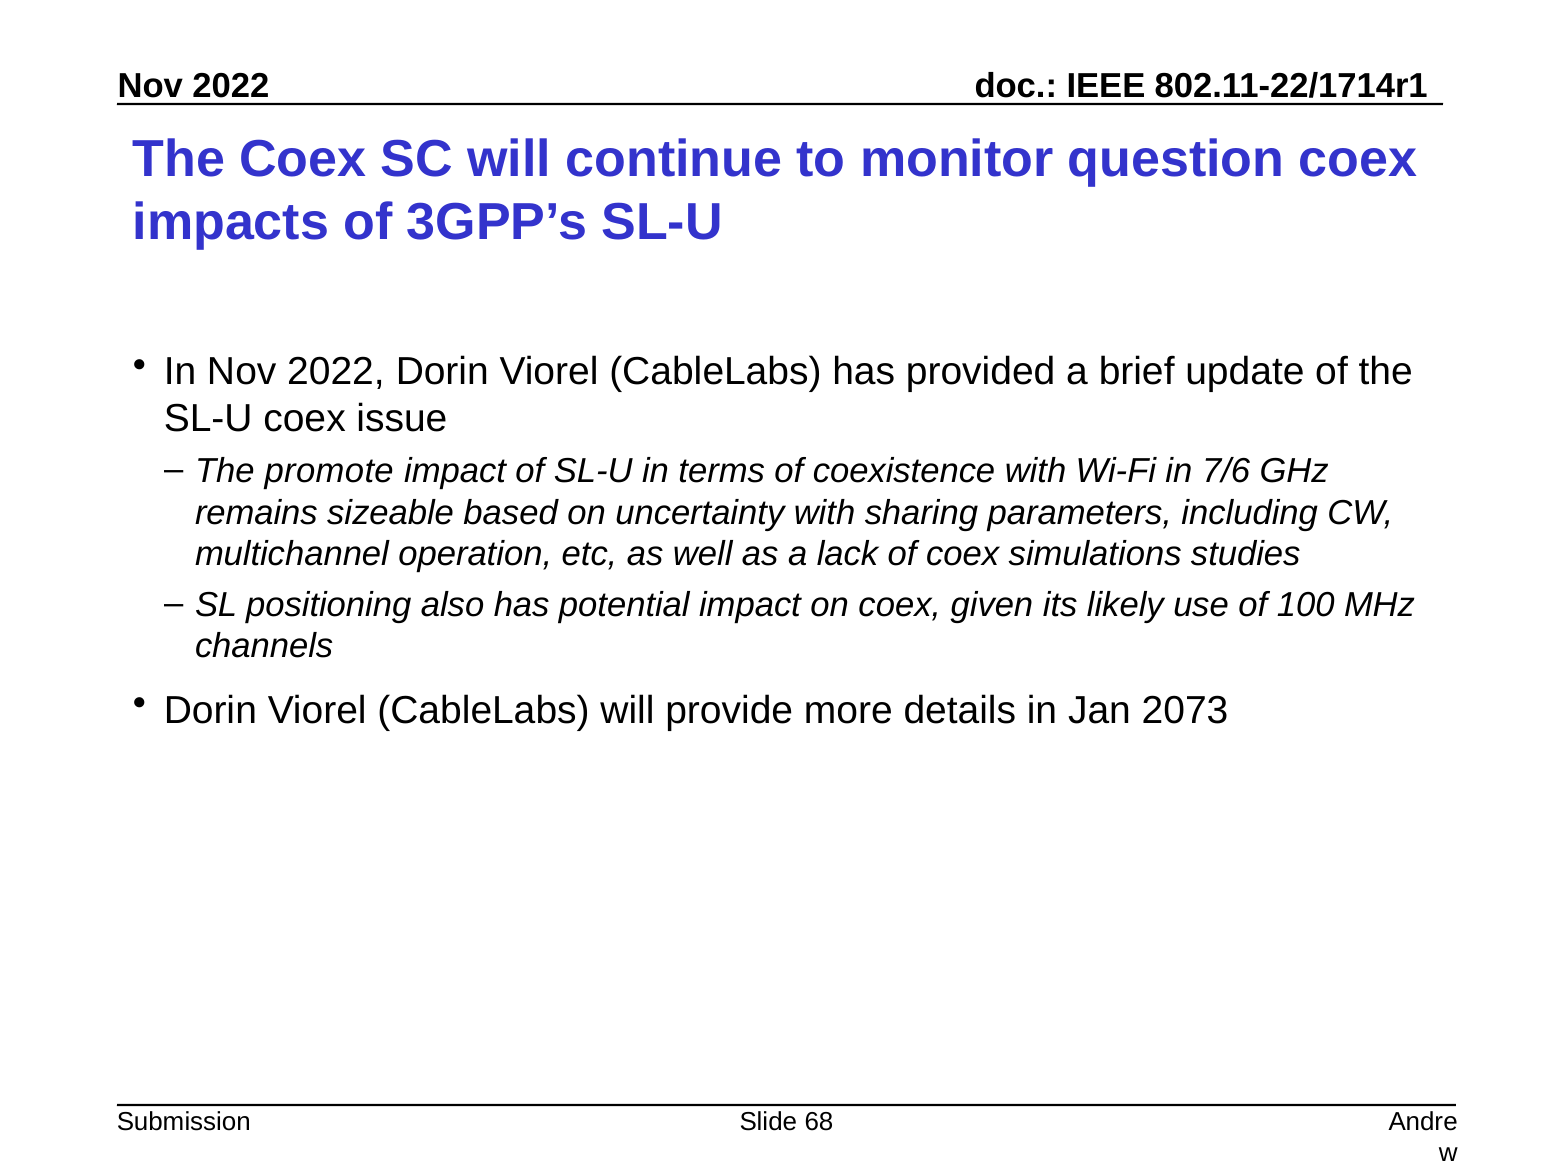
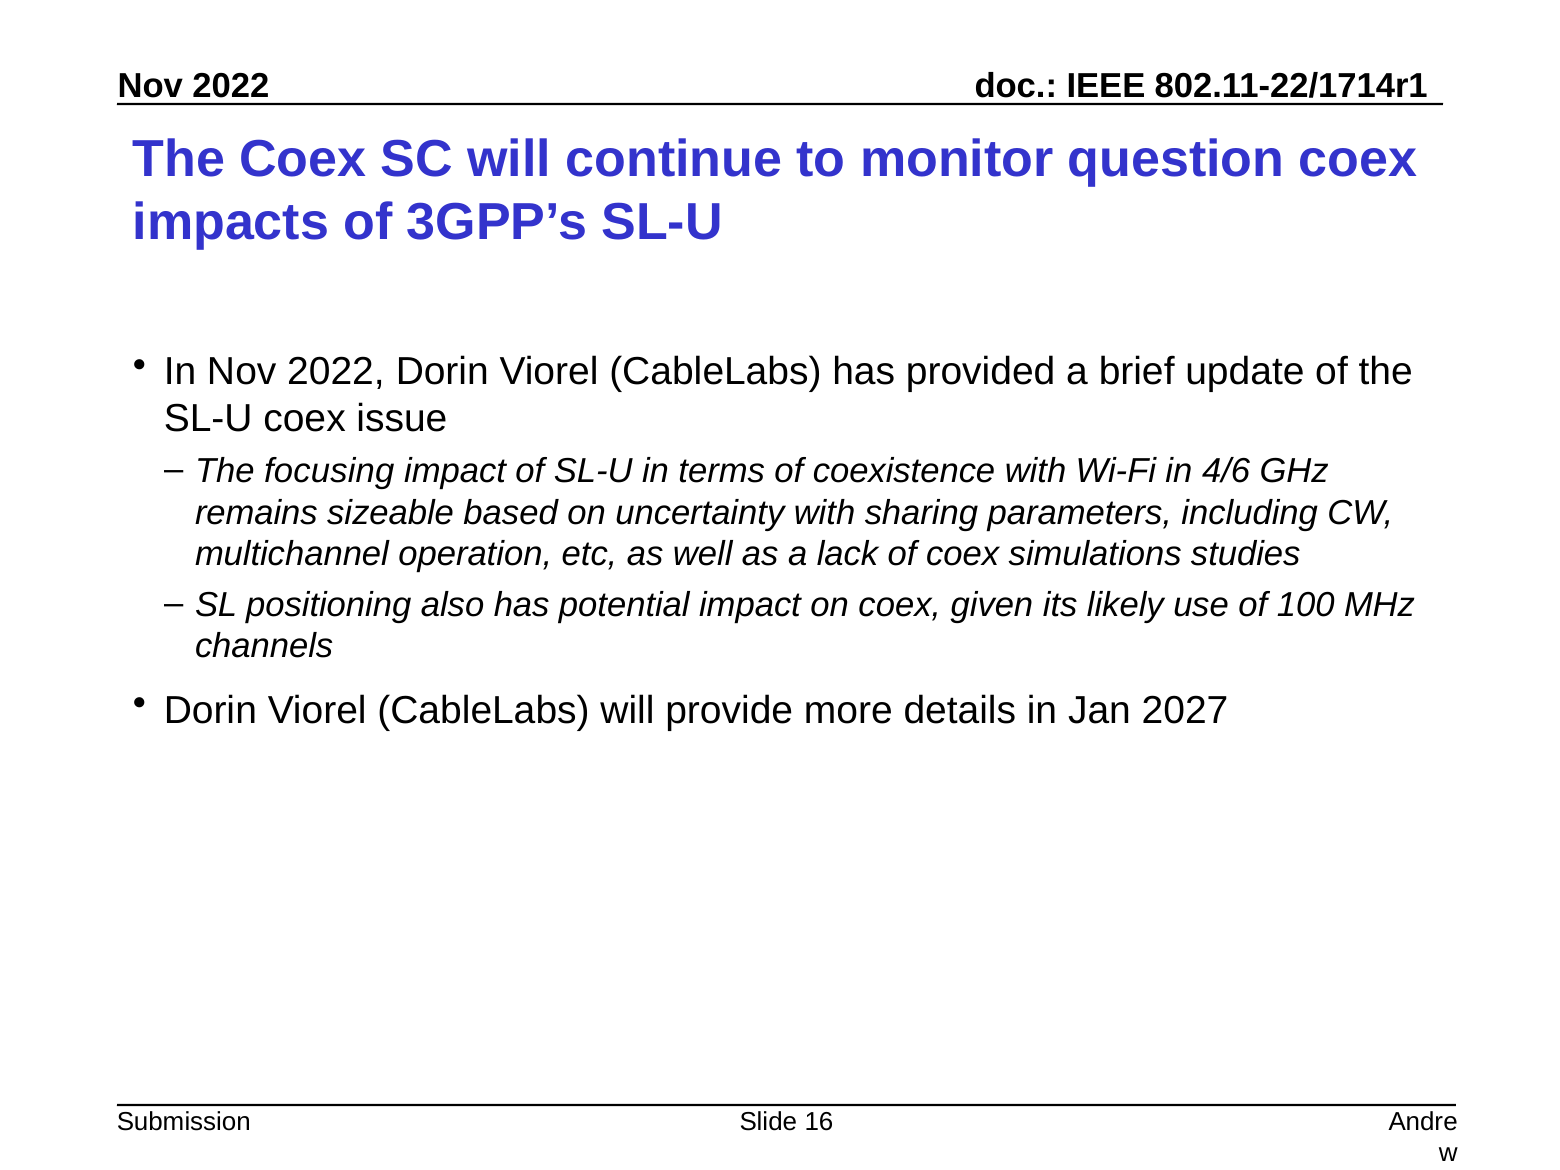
promote: promote -> focusing
7/6: 7/6 -> 4/6
2073: 2073 -> 2027
68: 68 -> 16
